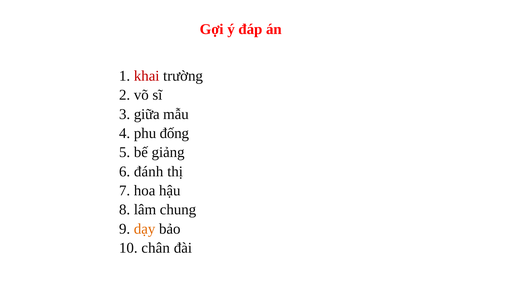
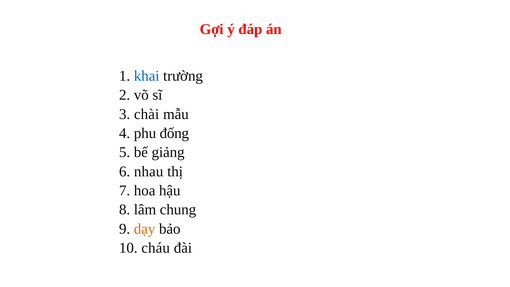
khai colour: red -> blue
giữa: giữa -> chài
đánh: đánh -> nhau
chân: chân -> cháu
